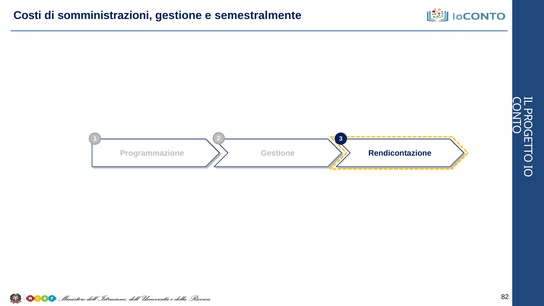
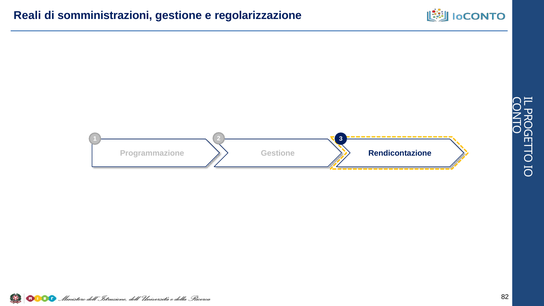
Costi: Costi -> Reali
semestralmente: semestralmente -> regolarizzazione
